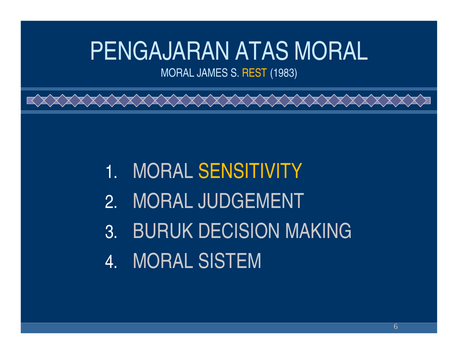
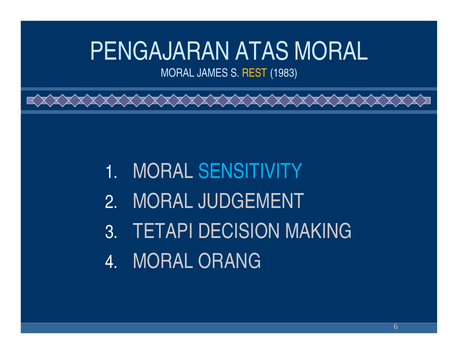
SENSITIVITY colour: yellow -> light blue
BURUK: BURUK -> TETAPI
SISTEM: SISTEM -> ORANG
